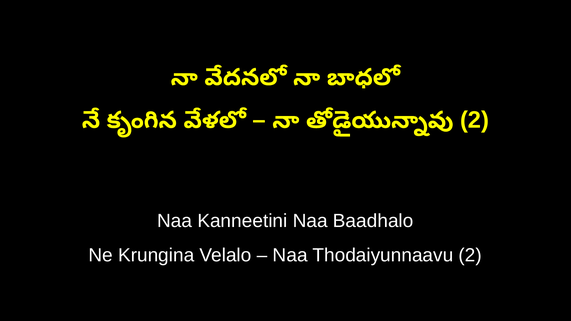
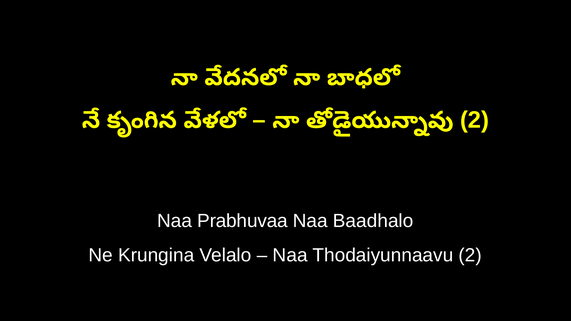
Kanneetini: Kanneetini -> Prabhuvaa
